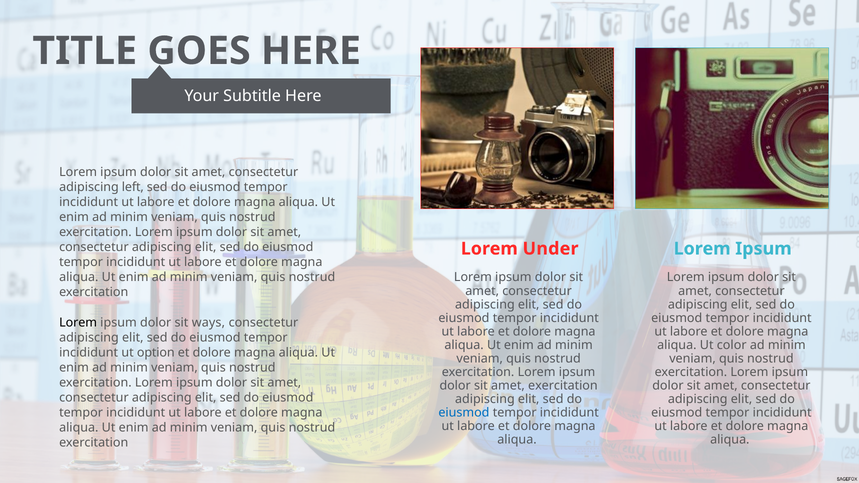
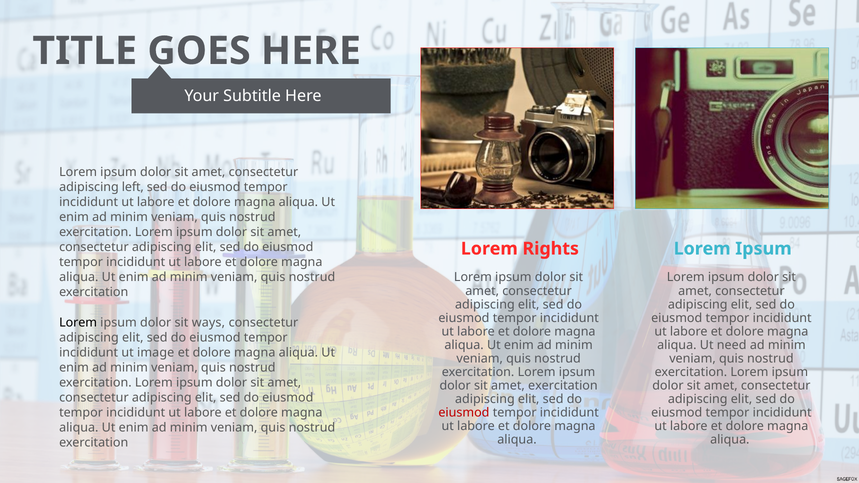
Under: Under -> Rights
color: color -> need
option: option -> image
eiusmod at (464, 413) colour: blue -> red
